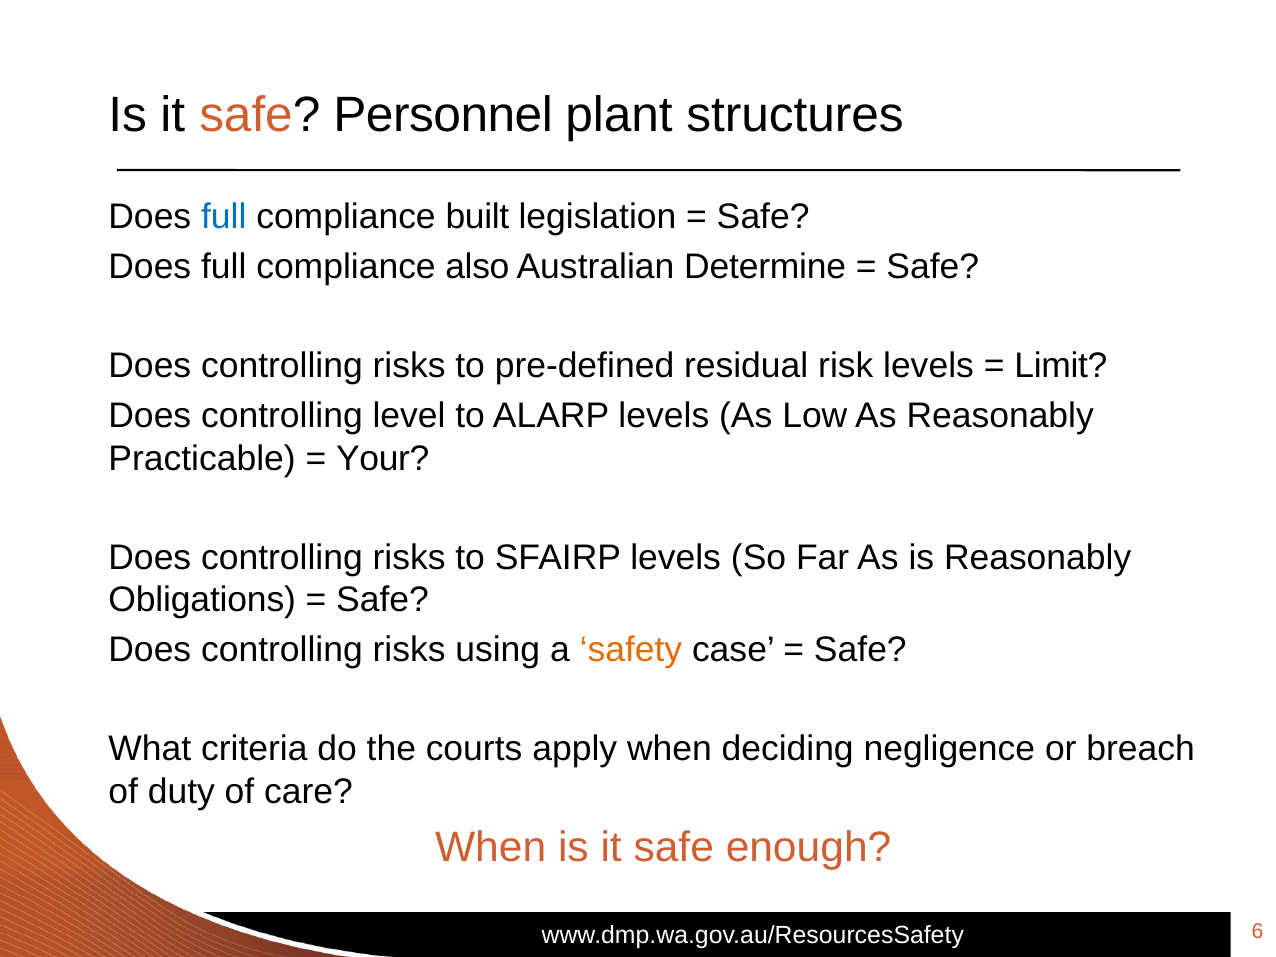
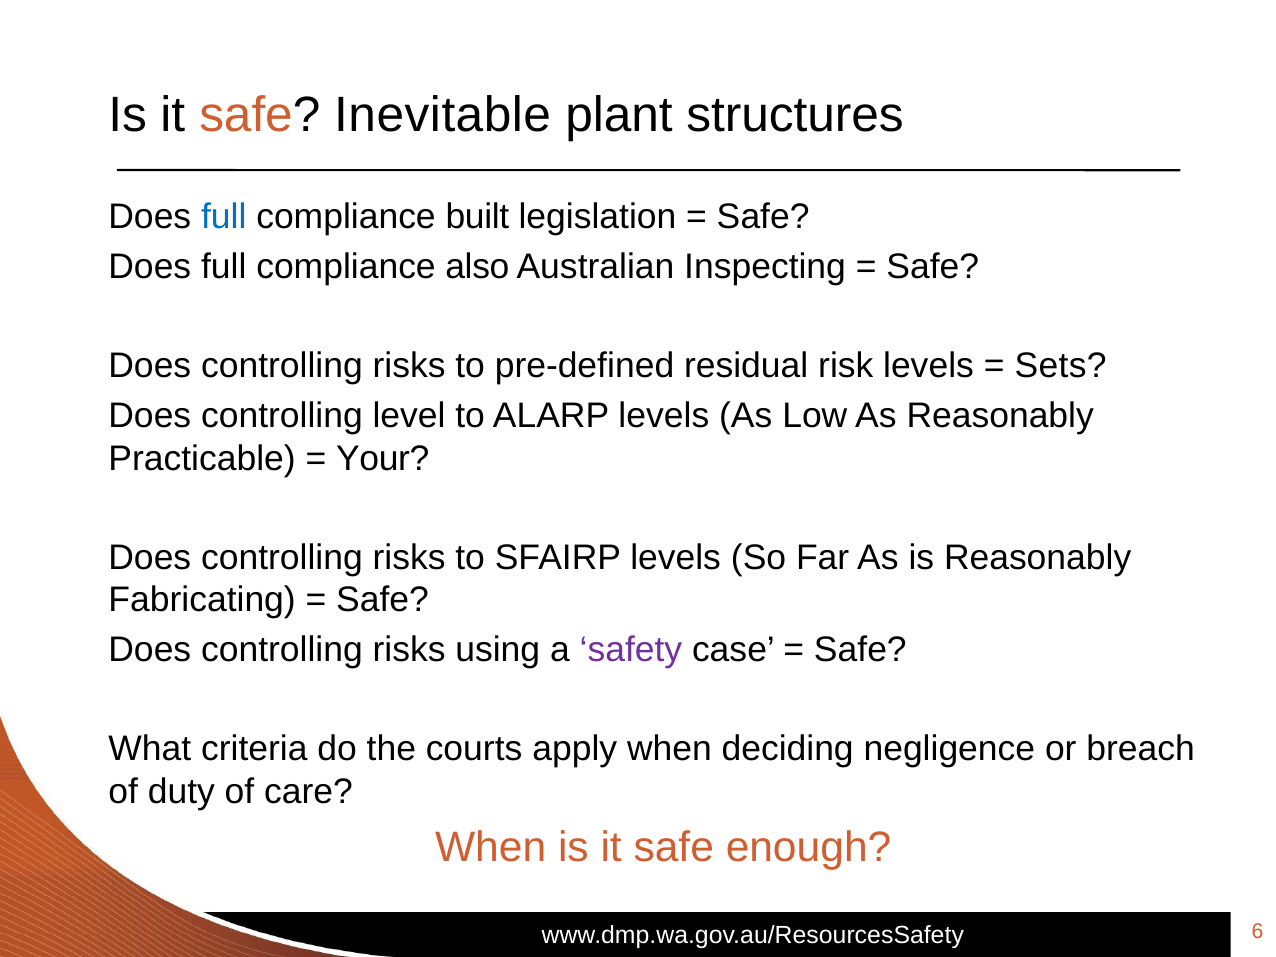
Personnel: Personnel -> Inevitable
Determine: Determine -> Inspecting
Limit: Limit -> Sets
Obligations: Obligations -> Fabricating
safety colour: orange -> purple
